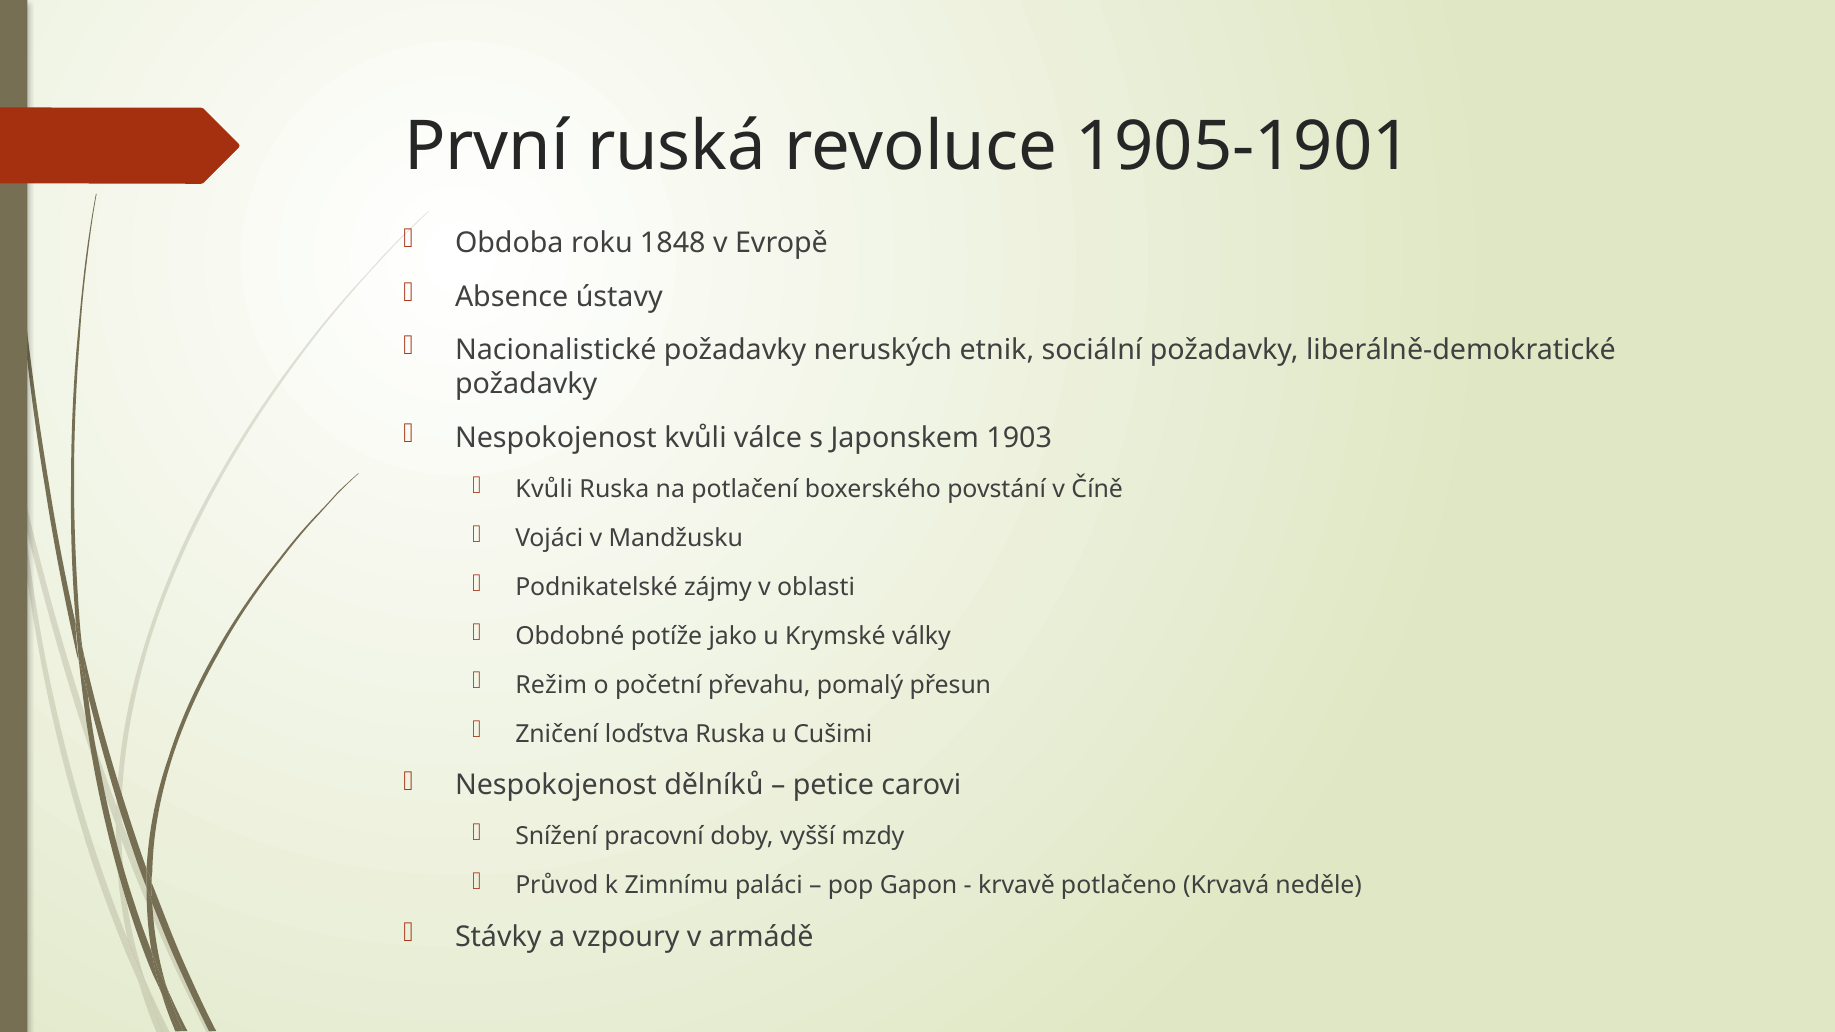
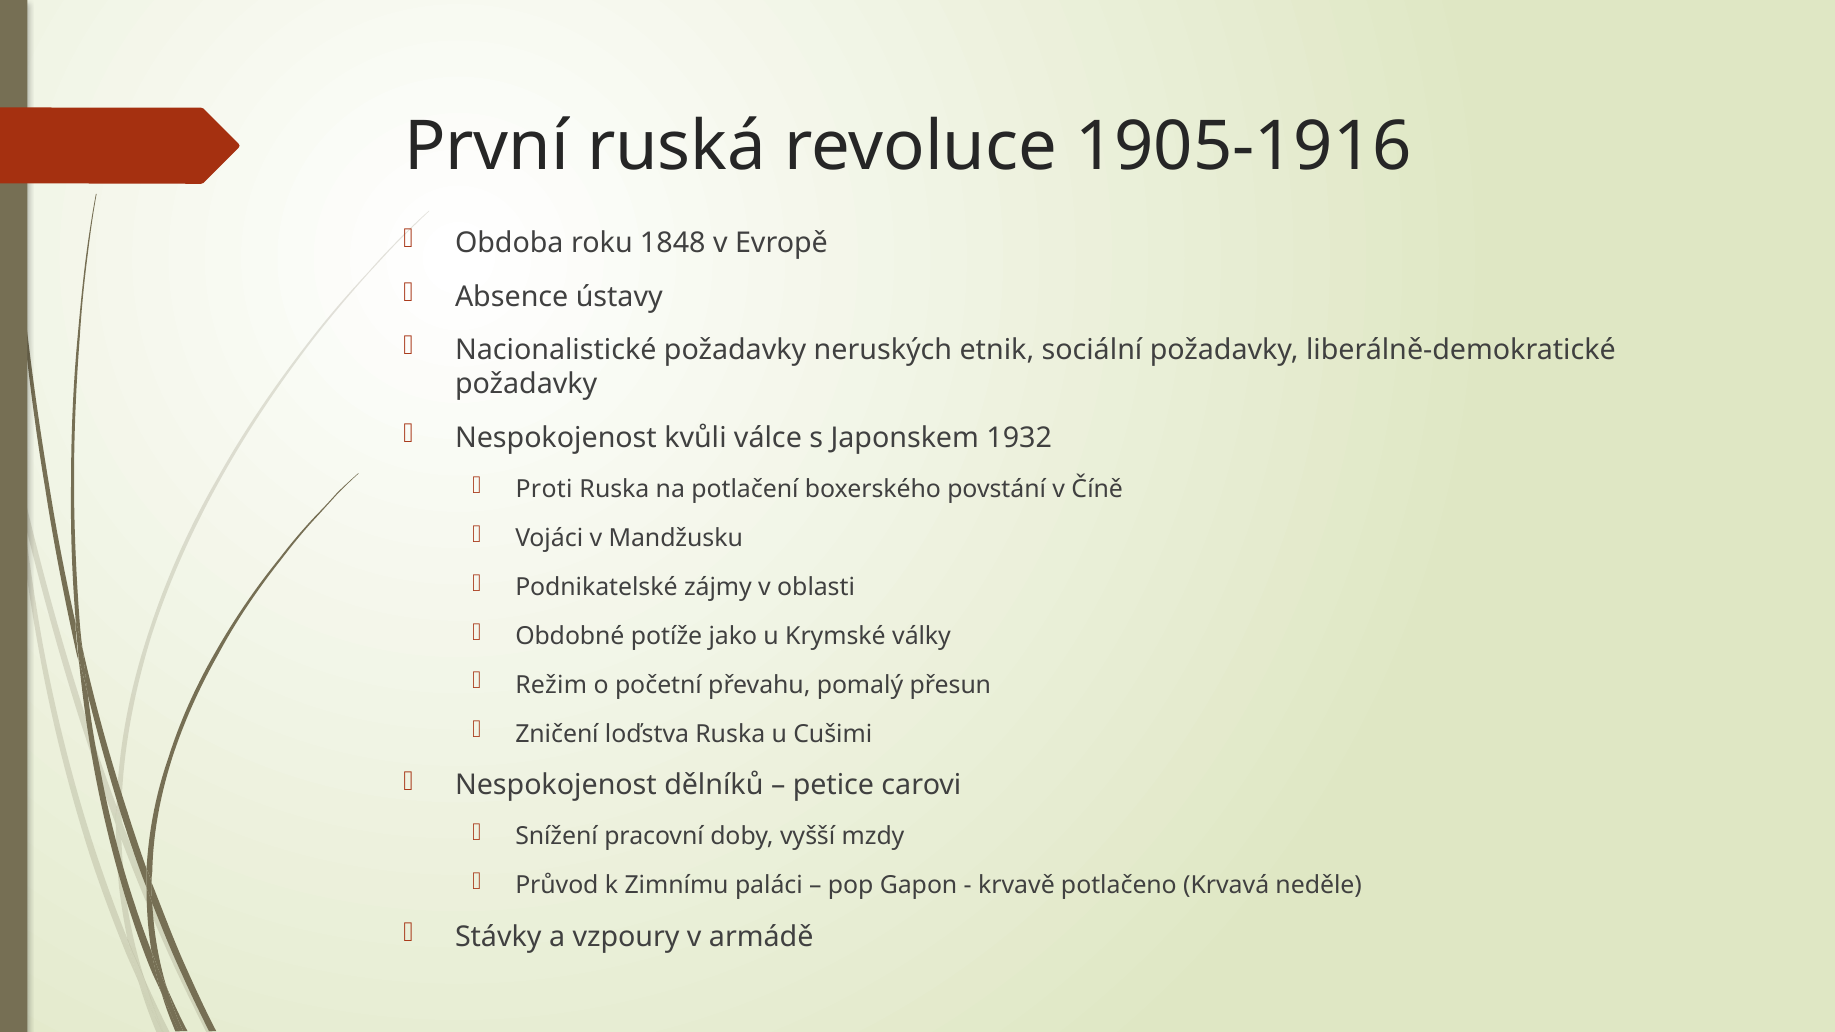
1905-1901: 1905-1901 -> 1905-1916
1903: 1903 -> 1932
Kvůli at (544, 489): Kvůli -> Proti
